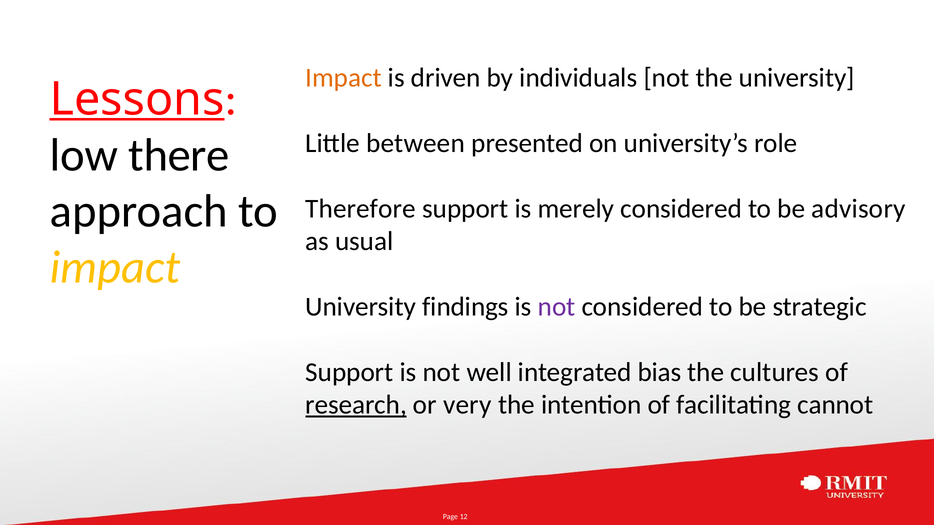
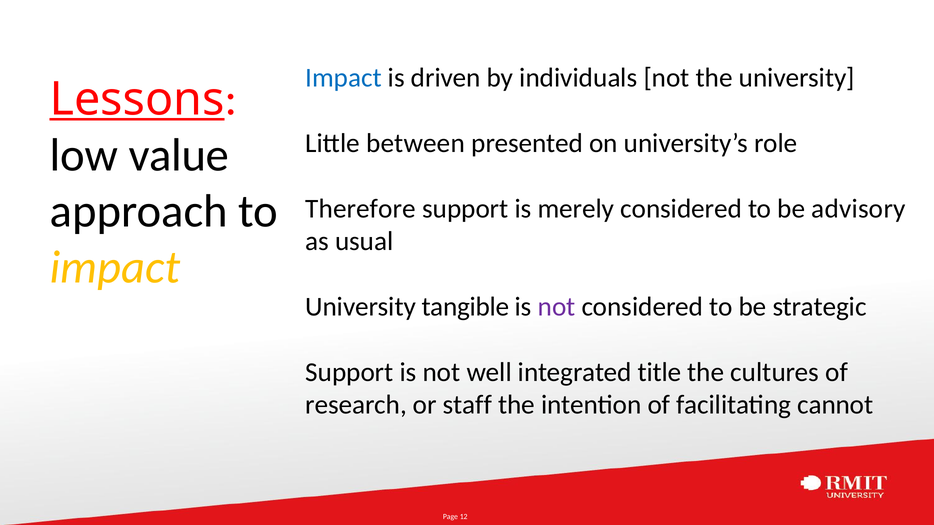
Impact at (344, 78) colour: orange -> blue
there: there -> value
findings: findings -> tangible
bias: bias -> title
research underline: present -> none
very: very -> staff
